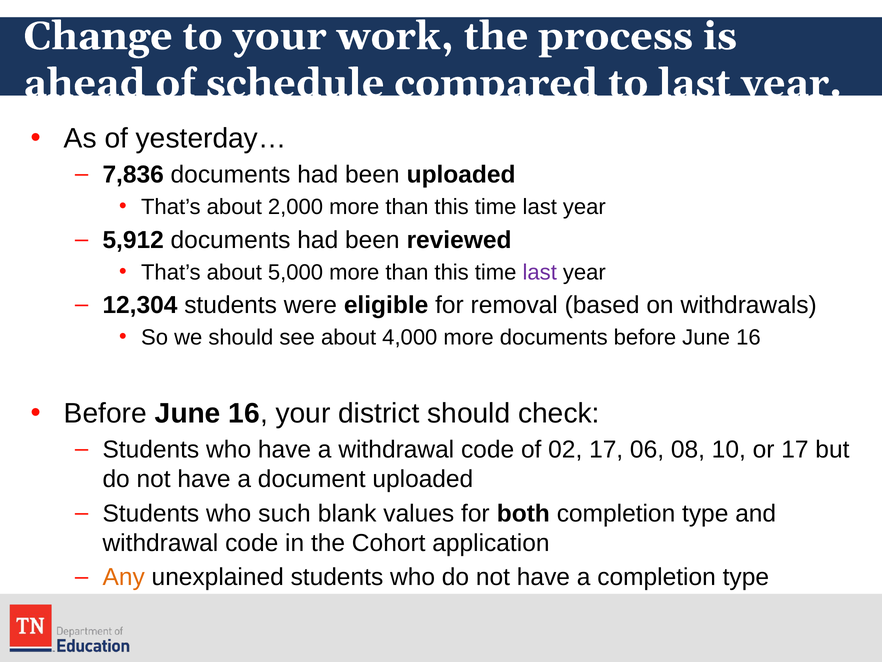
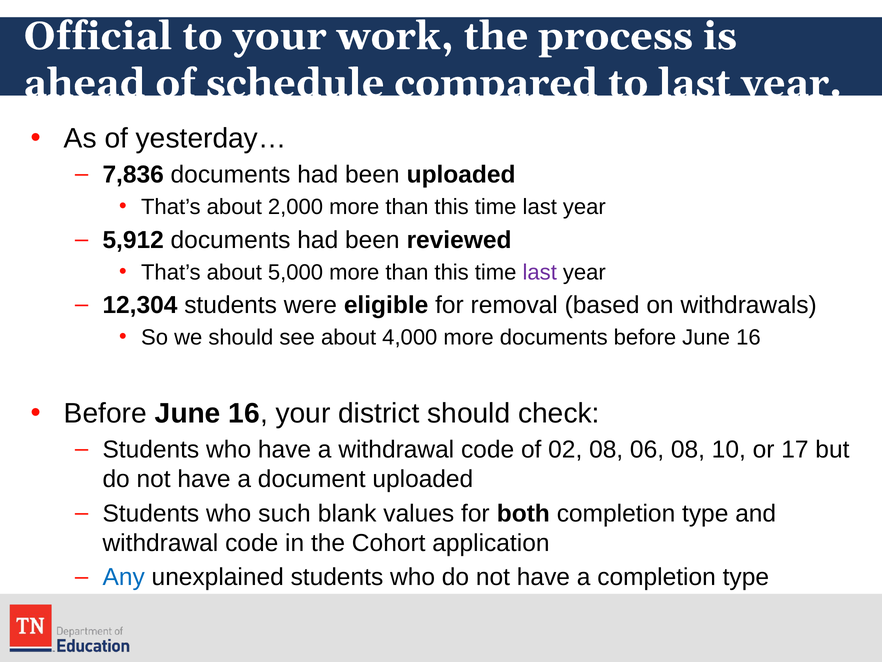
Change: Change -> Official
02 17: 17 -> 08
Any colour: orange -> blue
